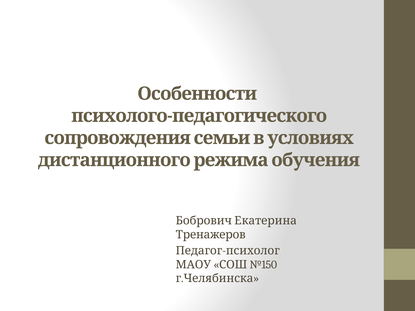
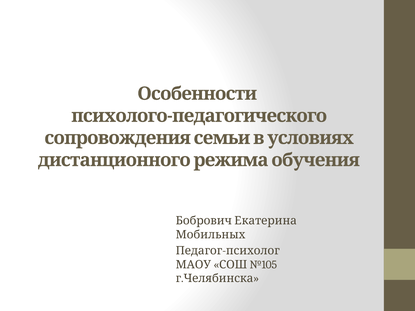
Тренажеров: Тренажеров -> Мобильных
№150: №150 -> №105
